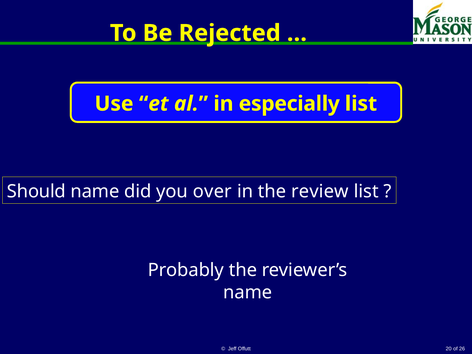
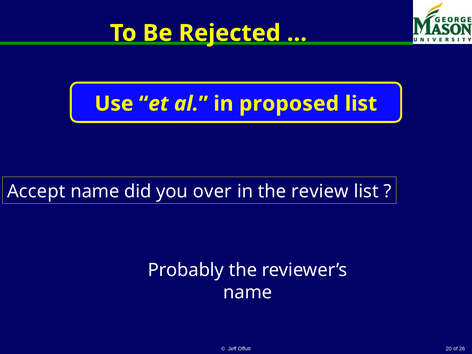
especially: especially -> proposed
Should: Should -> Accept
